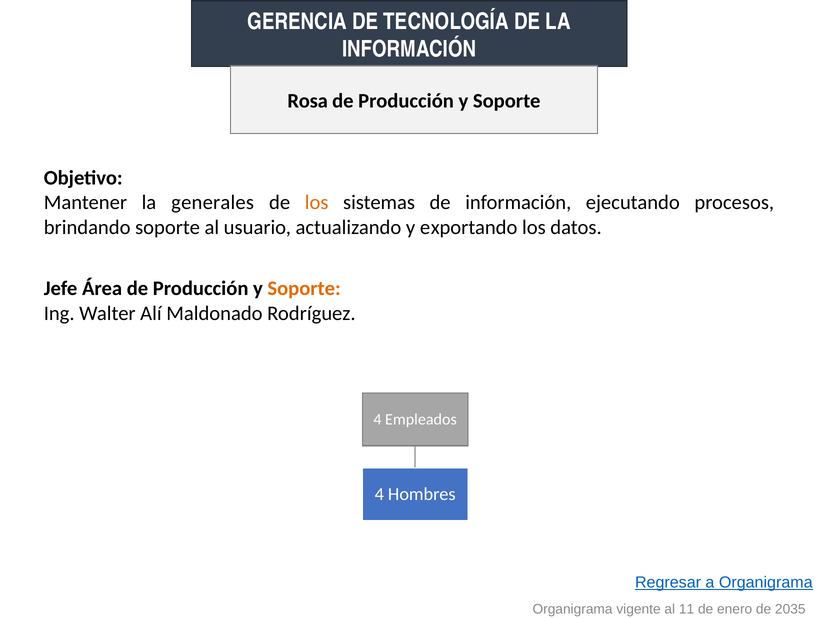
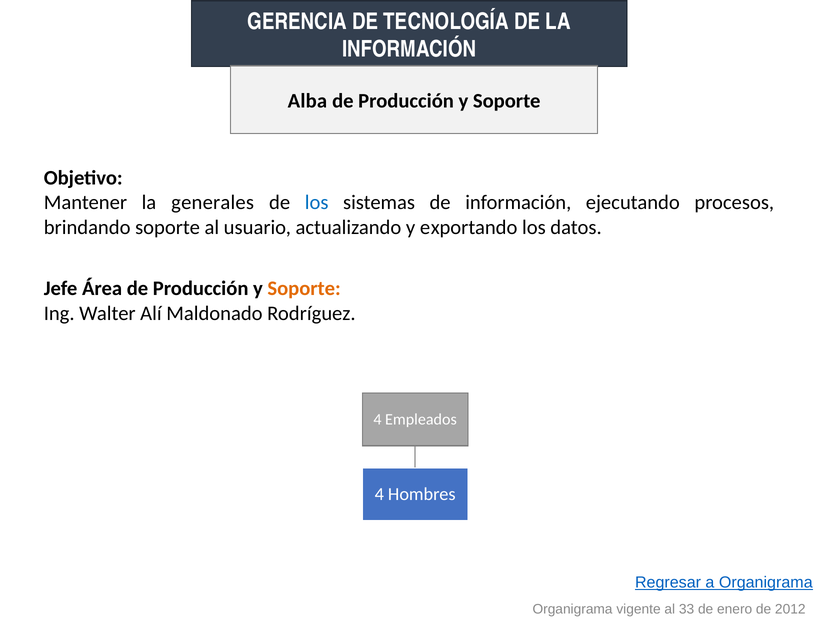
Rosa: Rosa -> Alba
los at (317, 203) colour: orange -> blue
11: 11 -> 33
2035: 2035 -> 2012
